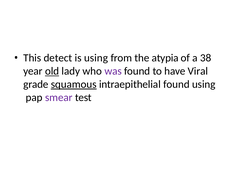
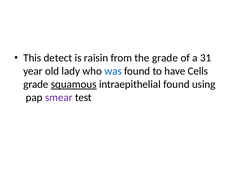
is using: using -> raisin
the atypia: atypia -> grade
38: 38 -> 31
old underline: present -> none
was colour: purple -> blue
Viral: Viral -> Cells
